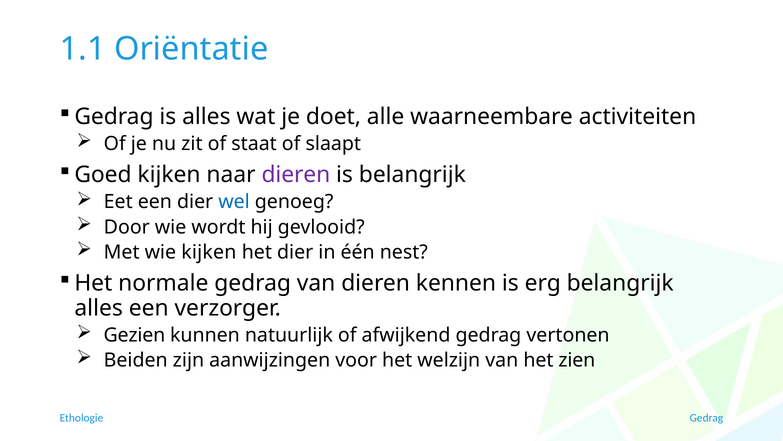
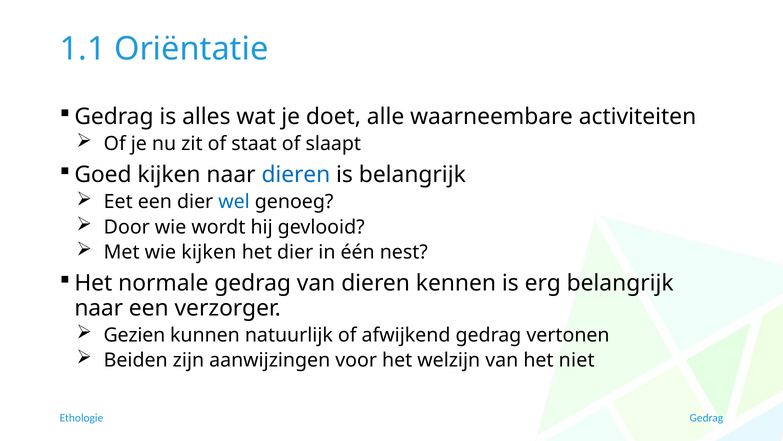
dieren at (296, 175) colour: purple -> blue
alles at (99, 308): alles -> naar
zien: zien -> niet
